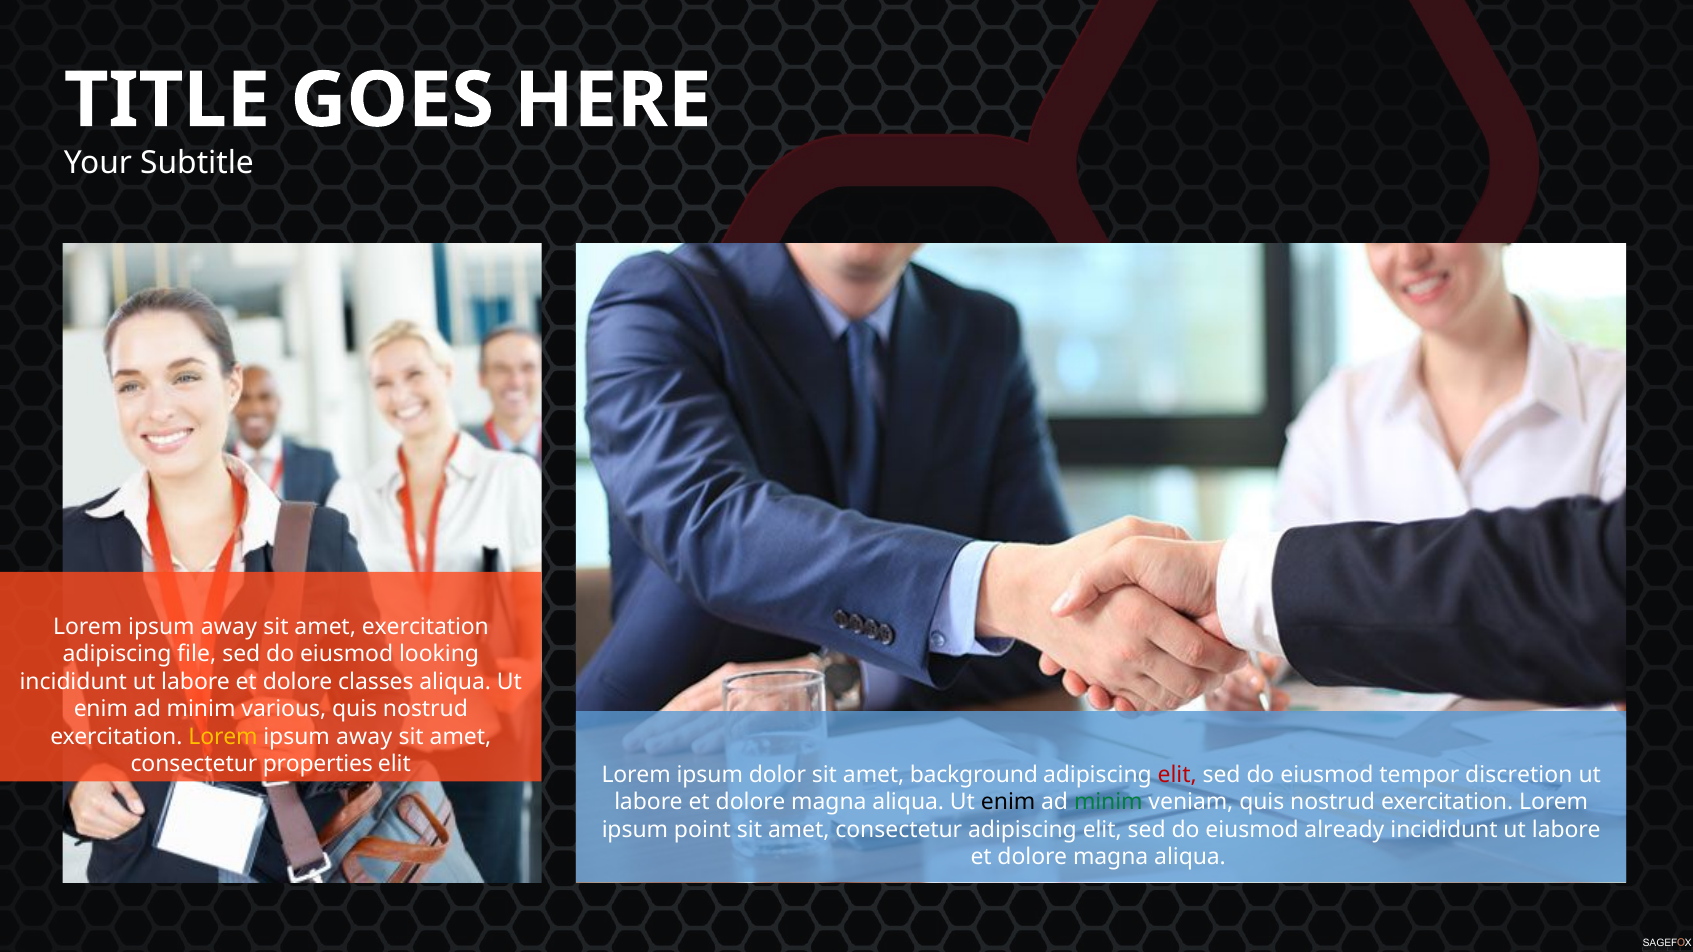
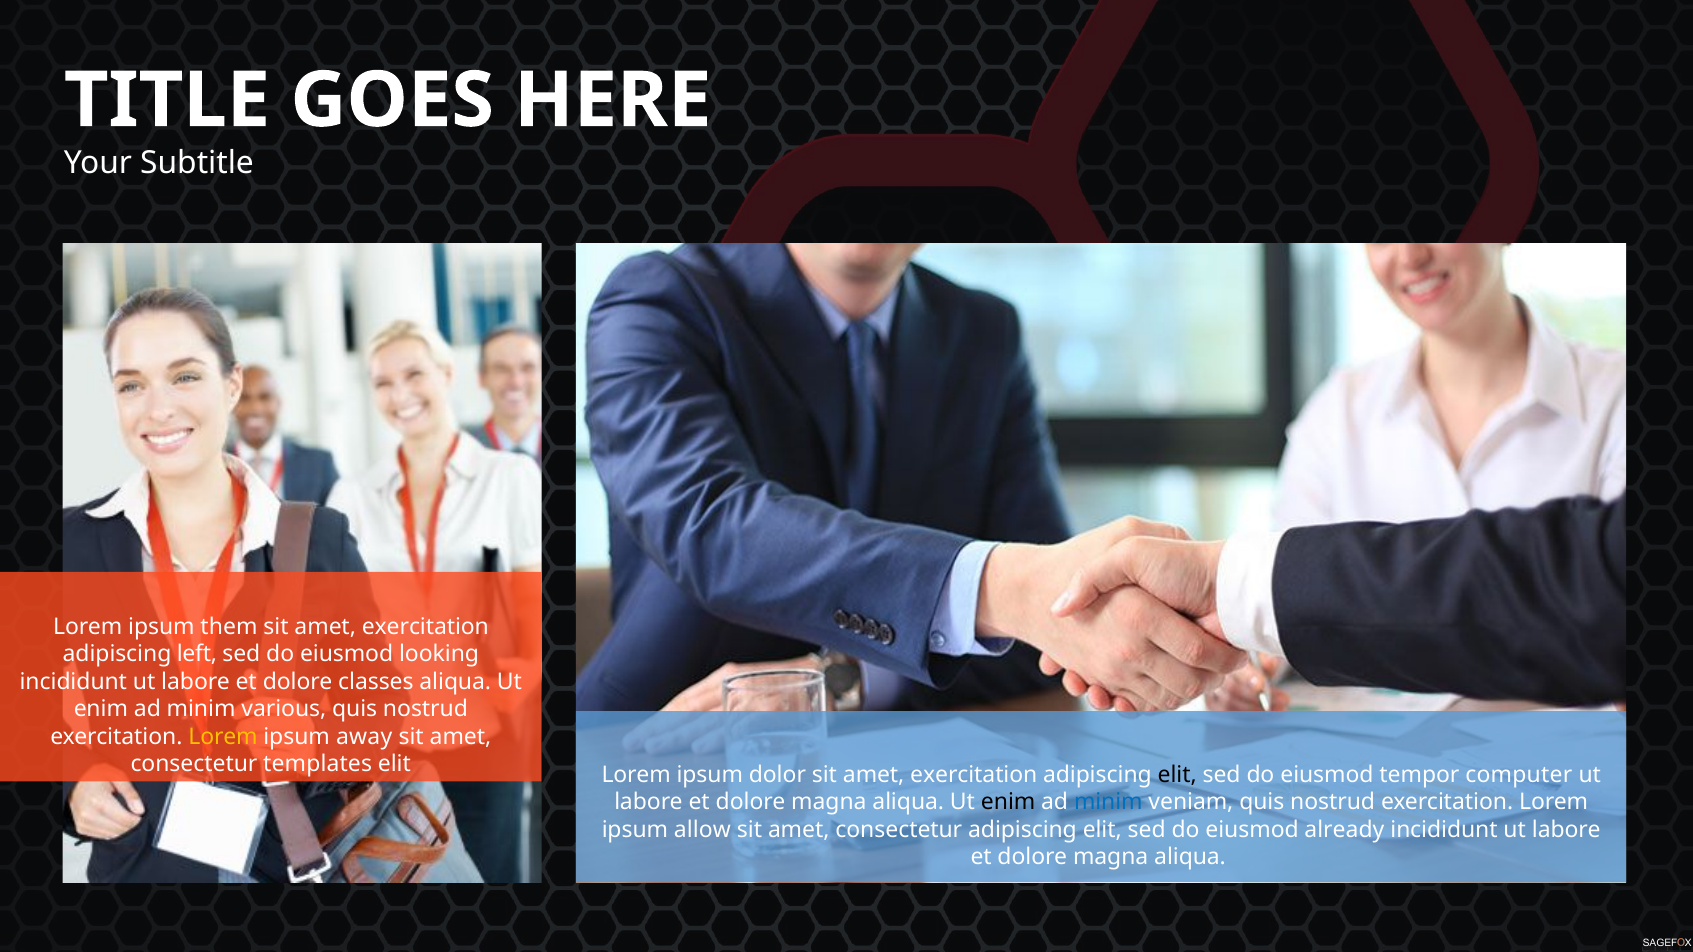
away at (229, 627): away -> them
file: file -> left
properties: properties -> templates
dolor sit amet background: background -> exercitation
elit at (1177, 775) colour: red -> black
discretion: discretion -> computer
minim at (1108, 802) colour: green -> blue
point: point -> allow
